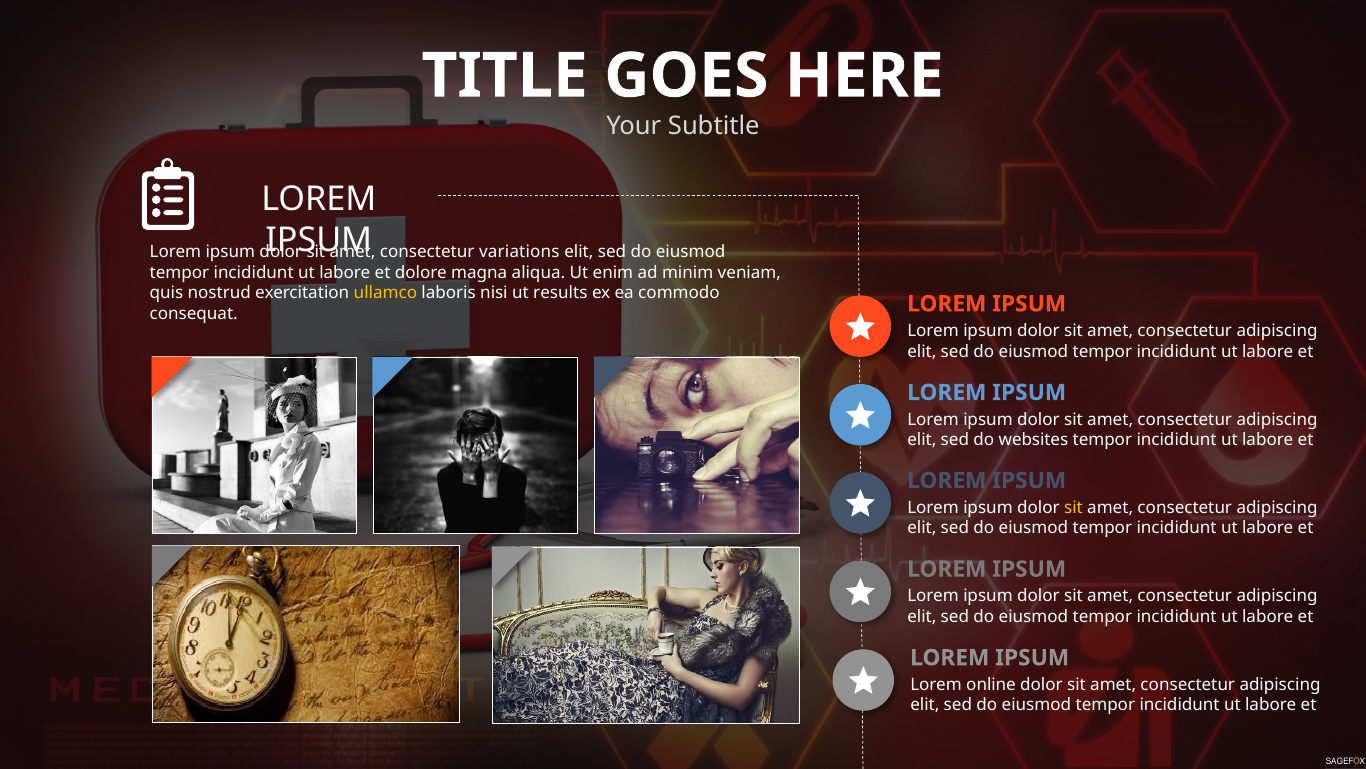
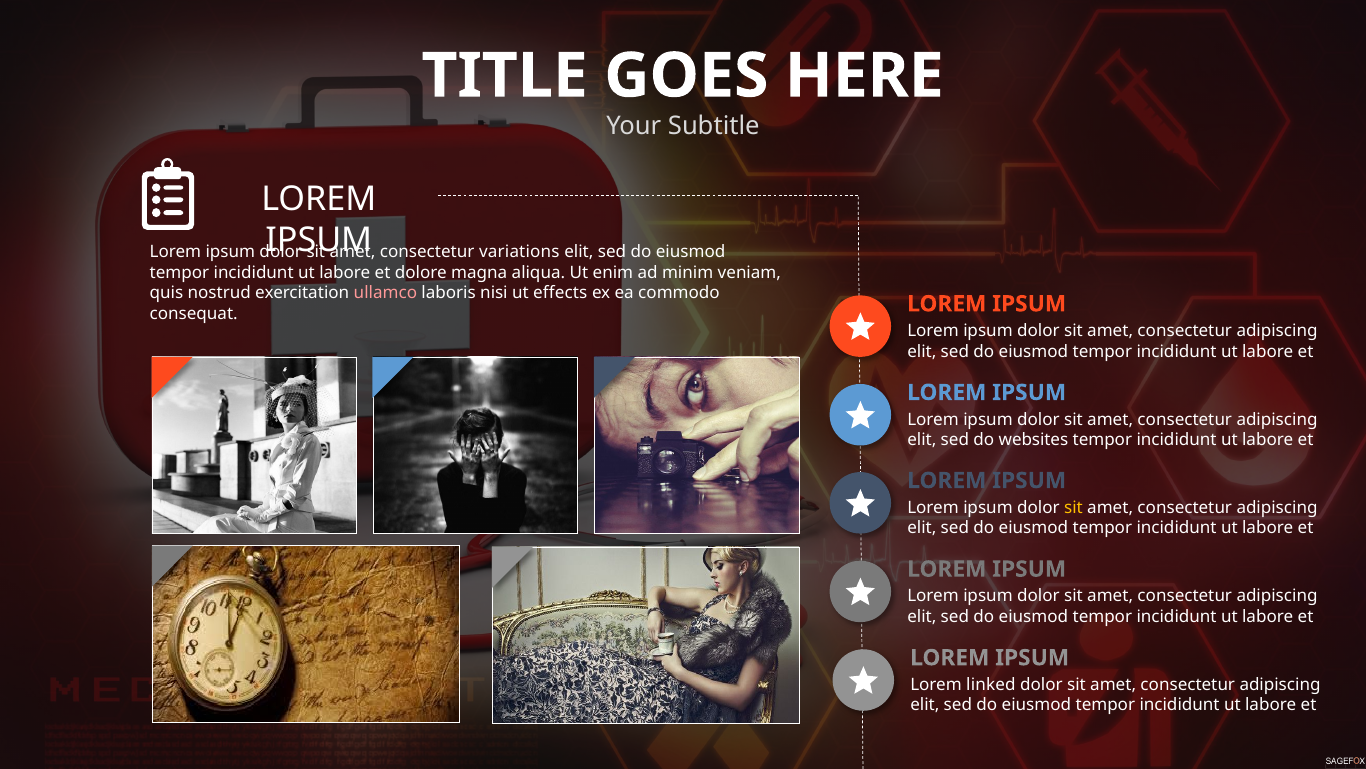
ullamco colour: yellow -> pink
results: results -> effects
online: online -> linked
